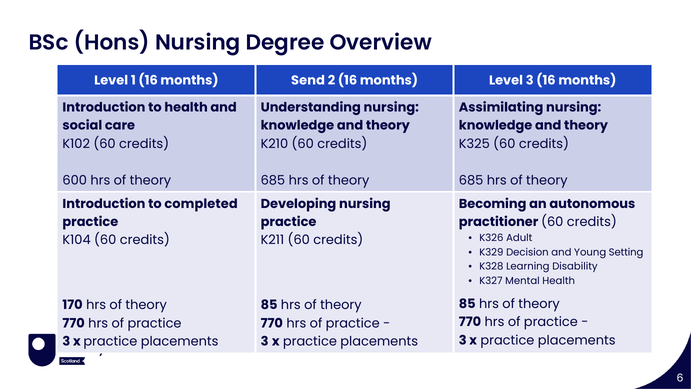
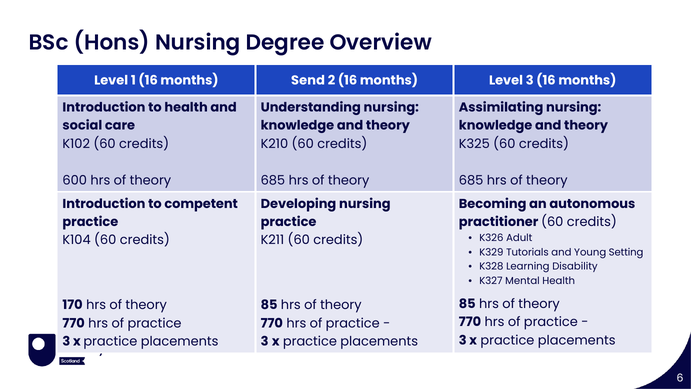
completed: completed -> competent
Decision: Decision -> Tutorials
